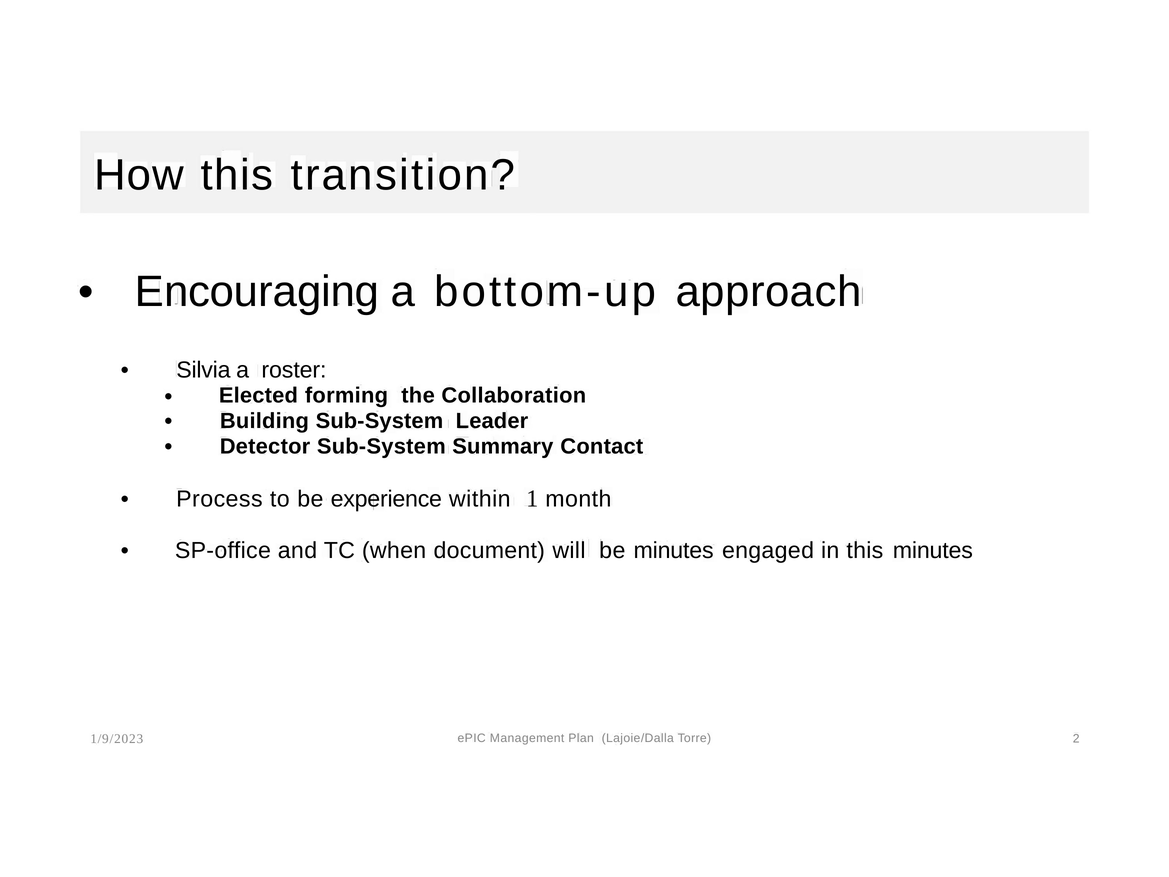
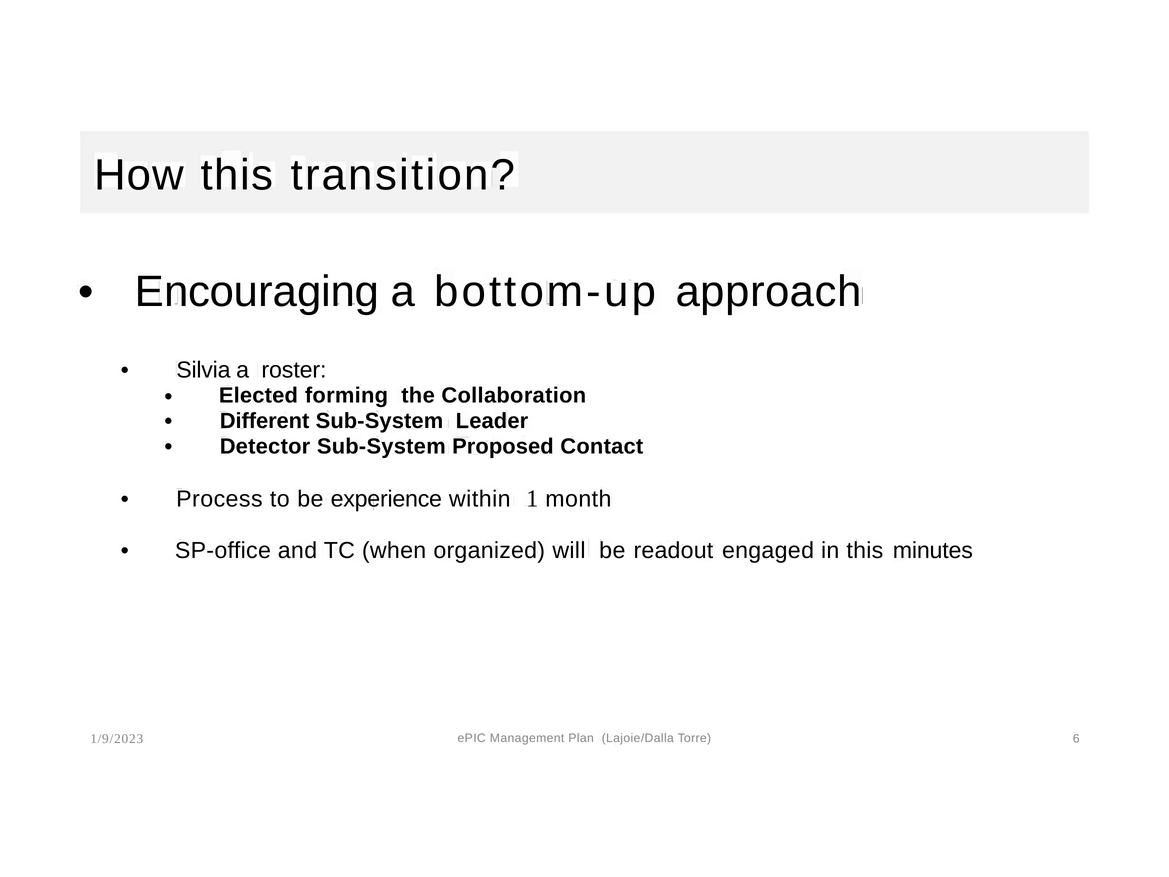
Building: Building -> Different
Summary: Summary -> Proposed
document: document -> organized
be minutes: minutes -> readout
2: 2 -> 6
